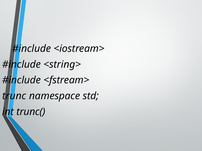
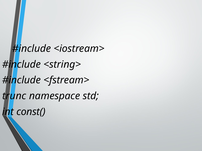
trunc(: trunc( -> const(
